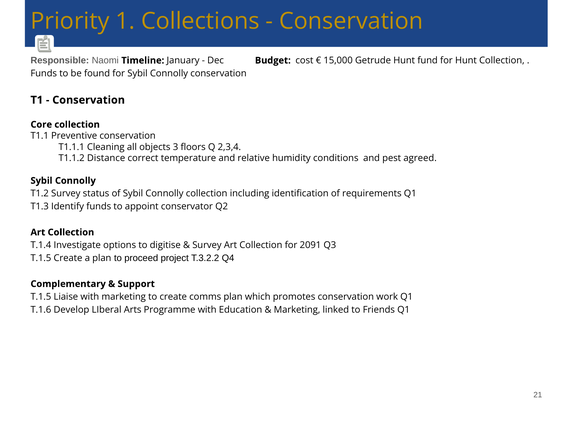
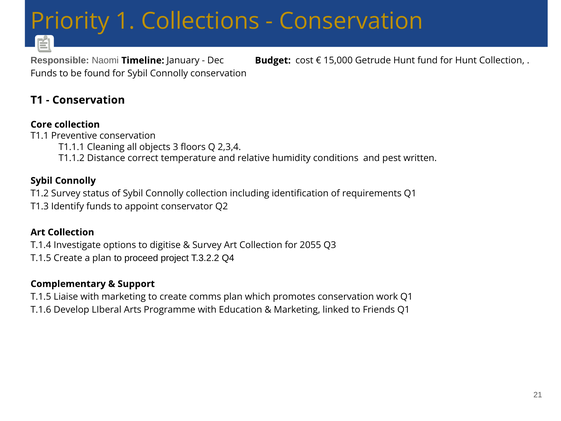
agreed: agreed -> written
2091: 2091 -> 2055
